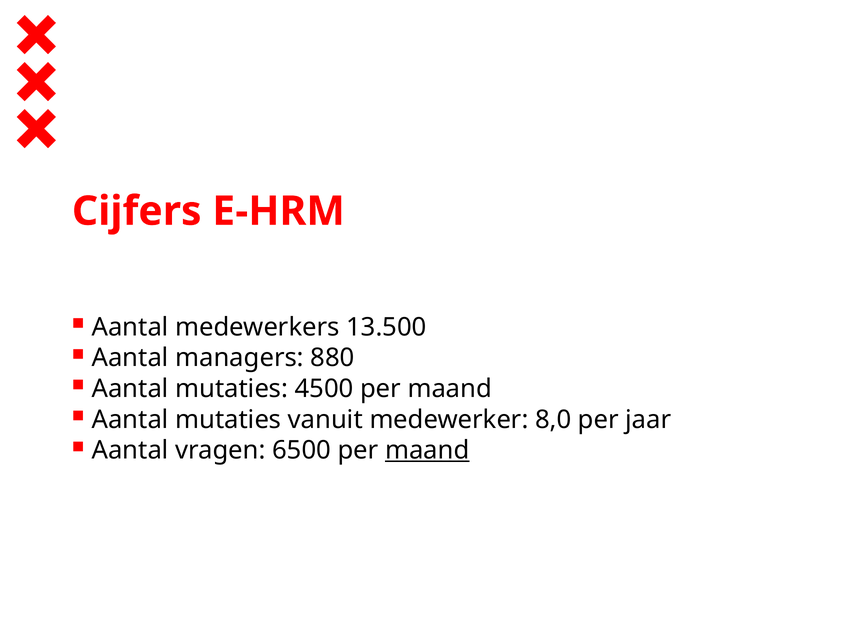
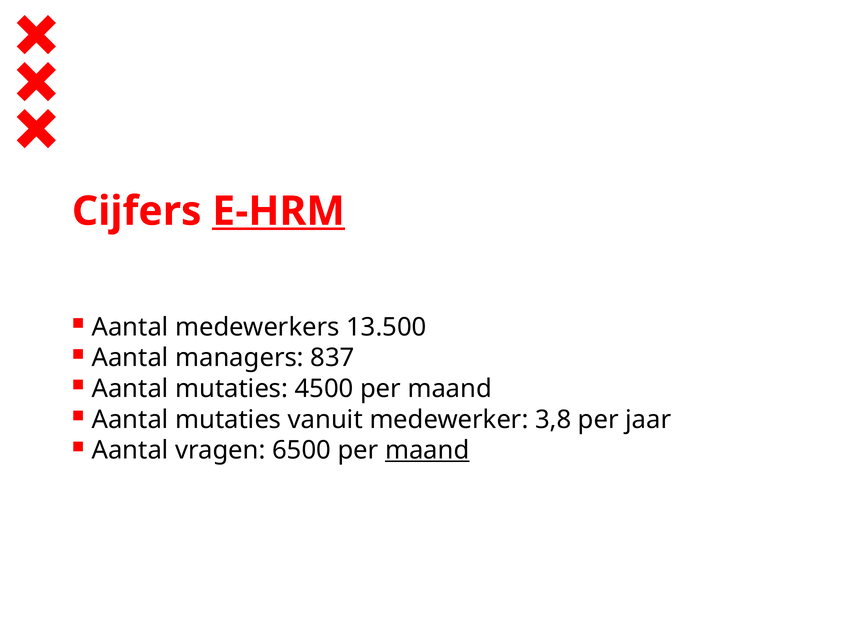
E-HRM underline: none -> present
880: 880 -> 837
8,0: 8,0 -> 3,8
